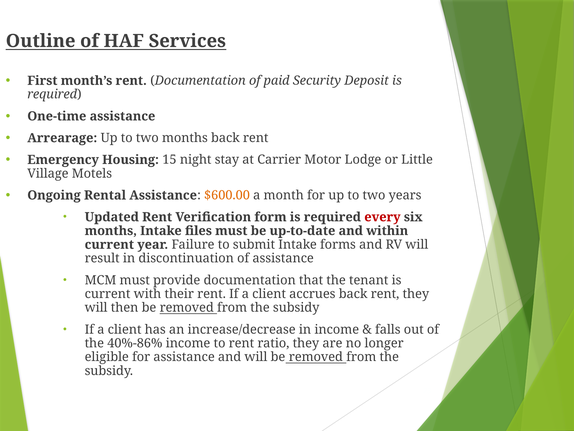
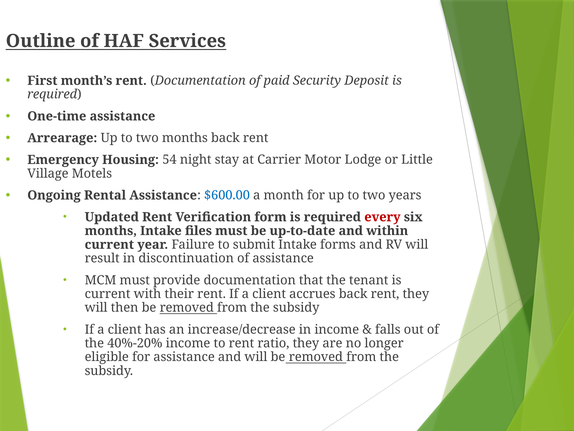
15: 15 -> 54
$600.00 colour: orange -> blue
40%-86%: 40%-86% -> 40%-20%
